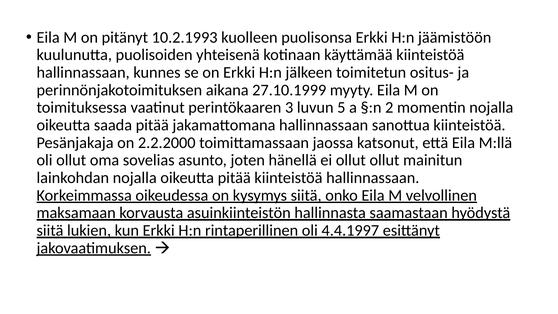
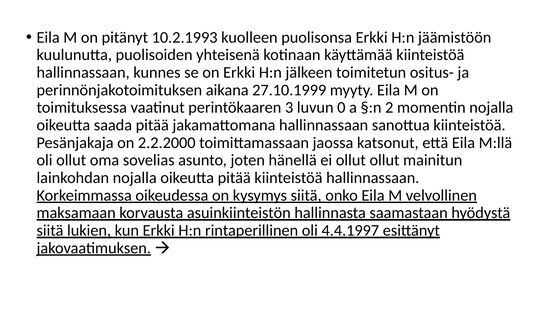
5: 5 -> 0
